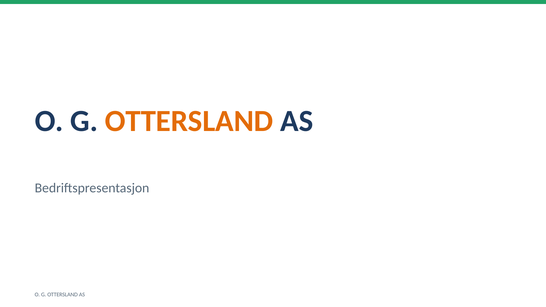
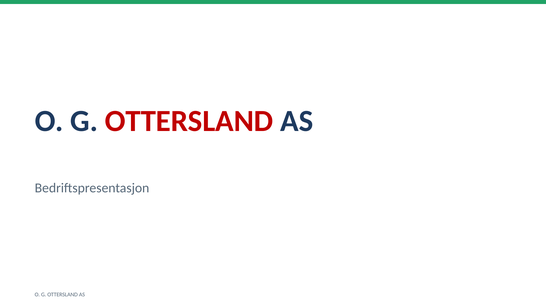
OTTERSLAND at (189, 121) colour: orange -> red
